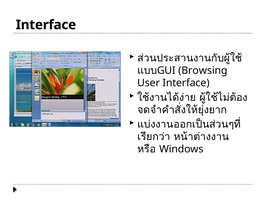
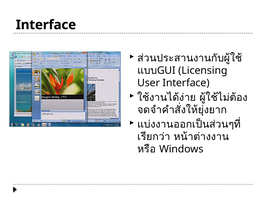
Browsing: Browsing -> Licensing
